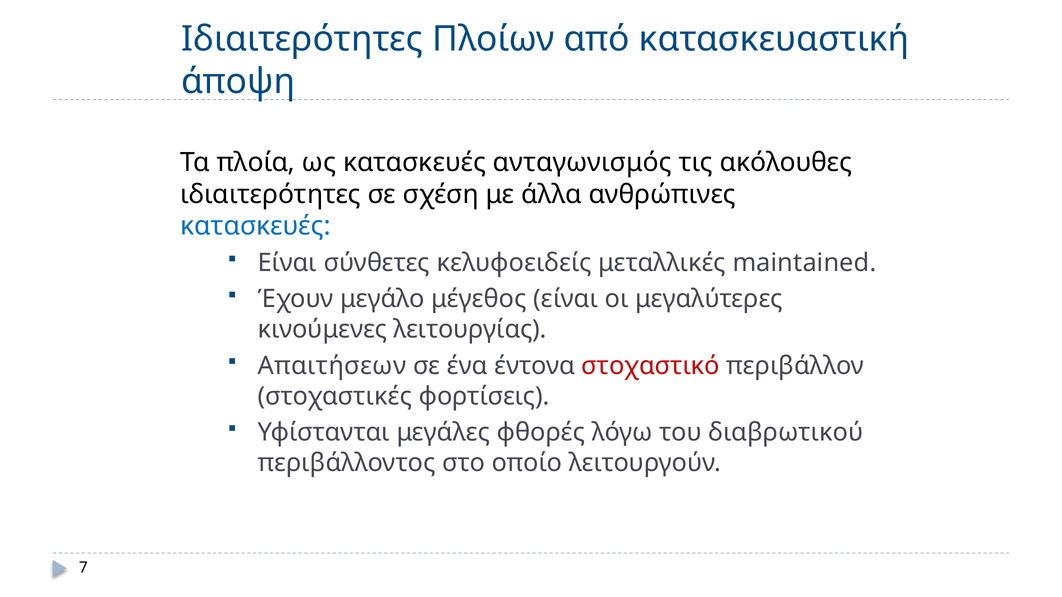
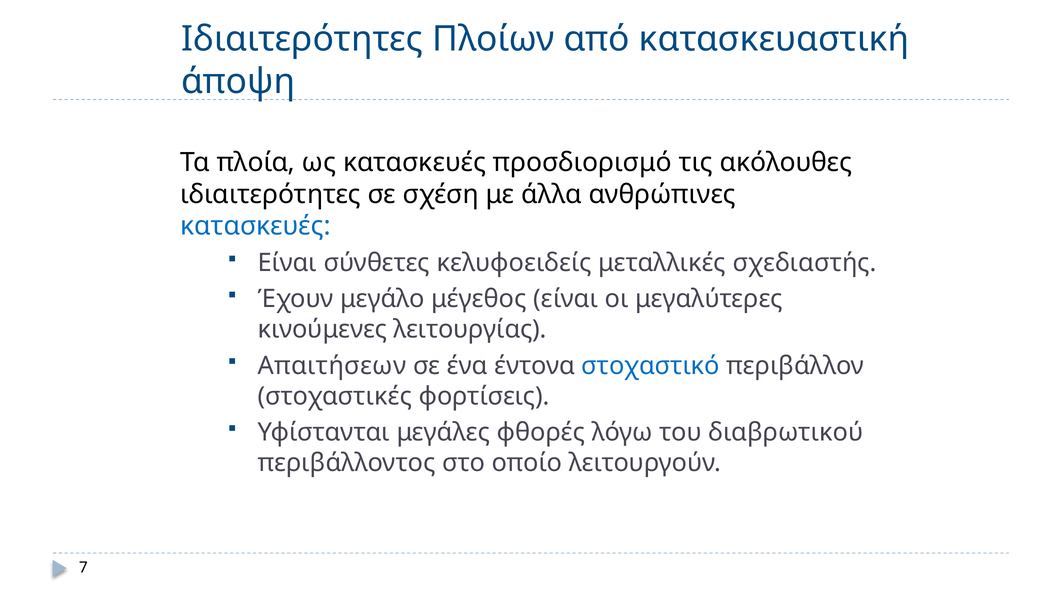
ανταγωνισμός: ανταγωνισμός -> προσδιορισμό
maintained: maintained -> σχεδιαστής
στοχαστικό colour: red -> blue
